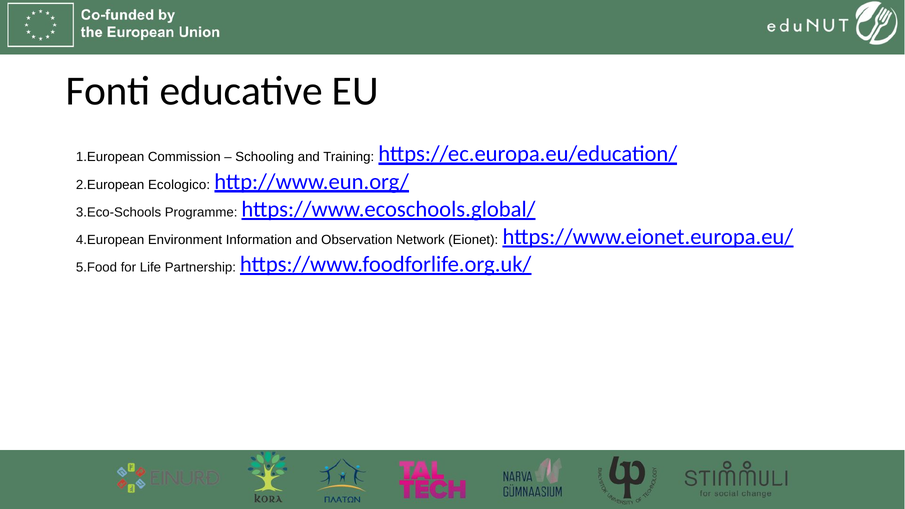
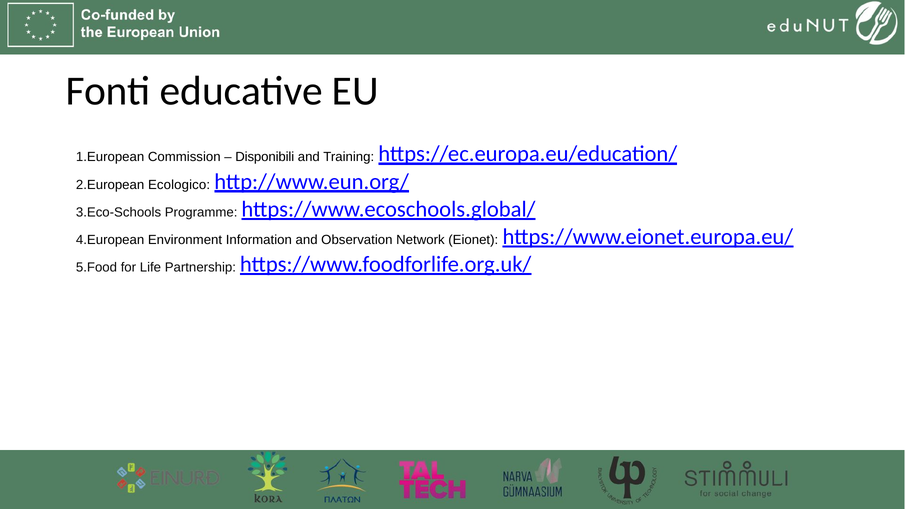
Schooling: Schooling -> Disponibili
